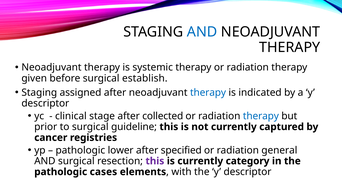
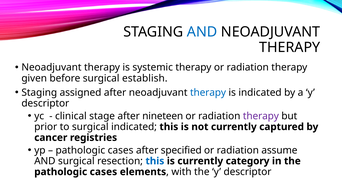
collected: collected -> nineteen
therapy at (261, 116) colour: blue -> purple
surgical guideline: guideline -> indicated
lower at (121, 150): lower -> cases
general: general -> assume
this at (155, 160) colour: purple -> blue
